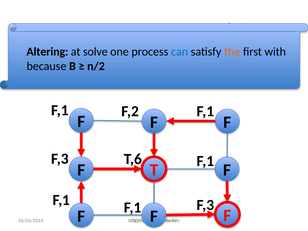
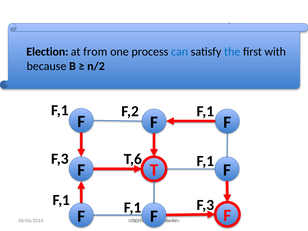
Altering: Altering -> Election
solve: solve -> from
the at (232, 52) colour: orange -> blue
